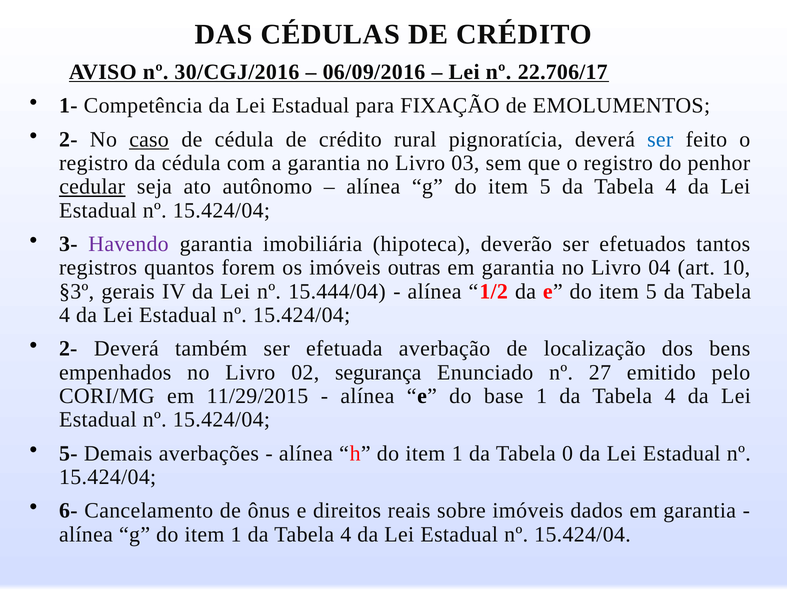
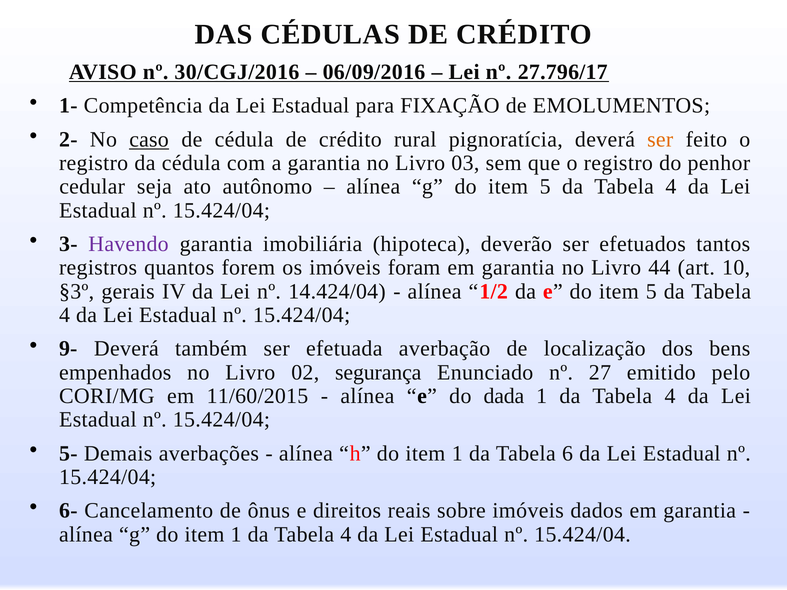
22.706/17: 22.706/17 -> 27.796/17
ser at (660, 140) colour: blue -> orange
cedular underline: present -> none
outras: outras -> foram
04: 04 -> 44
15.444/04: 15.444/04 -> 14.424/04
2- at (68, 349): 2- -> 9-
11/29/2015: 11/29/2015 -> 11/60/2015
base: base -> dada
0: 0 -> 6
